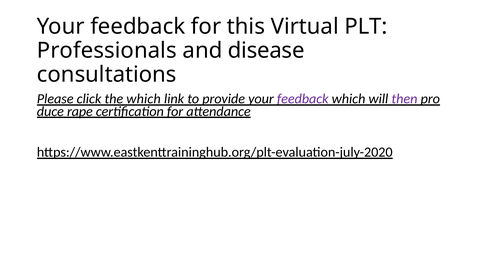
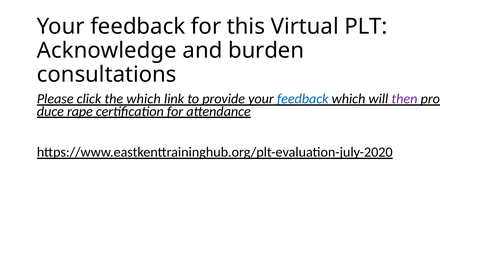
Professionals: Professionals -> Acknowledge
disease: disease -> burden
feedback at (303, 99) colour: purple -> blue
